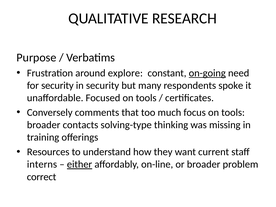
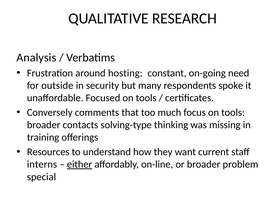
Purpose: Purpose -> Analysis
explore: explore -> hosting
on-going underline: present -> none
for security: security -> outside
correct: correct -> special
